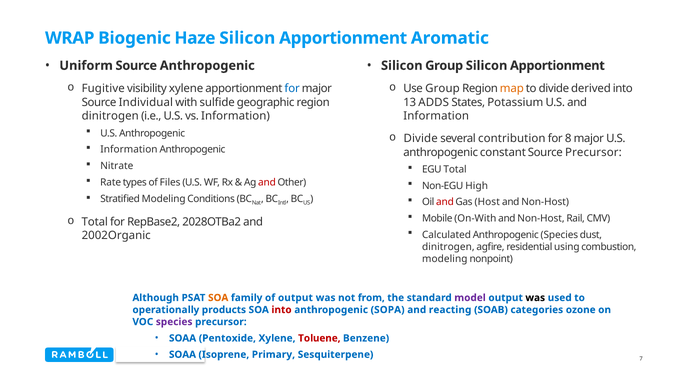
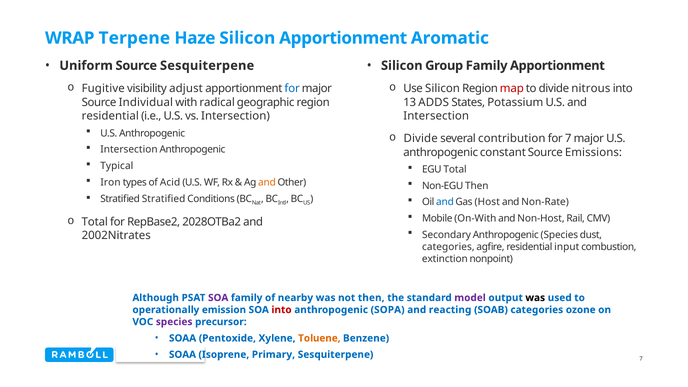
Biogenic: Biogenic -> Terpene
Source Anthropogenic: Anthropogenic -> Sesquiterpene
Group Silicon: Silicon -> Family
visibility xylene: xylene -> adjust
Use Group: Group -> Silicon
map colour: orange -> red
derived: derived -> nitrous
sulfide: sulfide -> radical
dinitrogen at (110, 116): dinitrogen -> residential
vs Information: Information -> Intersection
Information at (436, 116): Information -> Intersection
8: 8 -> 7
Information at (129, 150): Information -> Intersection
Source Precursor: Precursor -> Emissions
Nitrate: Nitrate -> Typical
Rate: Rate -> Iron
Files: Files -> Acid
and at (267, 182) colour: red -> orange
Non-EGU High: High -> Then
Stratified Modeling: Modeling -> Stratified
and at (445, 202) colour: red -> blue
Non-Host at (545, 202): Non-Host -> Non-Rate
Calculated: Calculated -> Secondary
2002Organic: 2002Organic -> 2002Nitrates
dinitrogen at (448, 247): dinitrogen -> categories
using: using -> input
modeling at (445, 259): modeling -> extinction
SOA at (218, 298) colour: orange -> purple
of output: output -> nearby
not from: from -> then
products: products -> emission
Toluene colour: red -> orange
